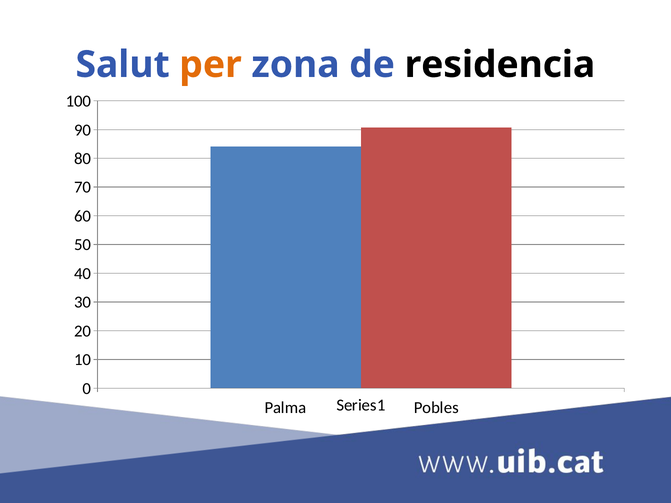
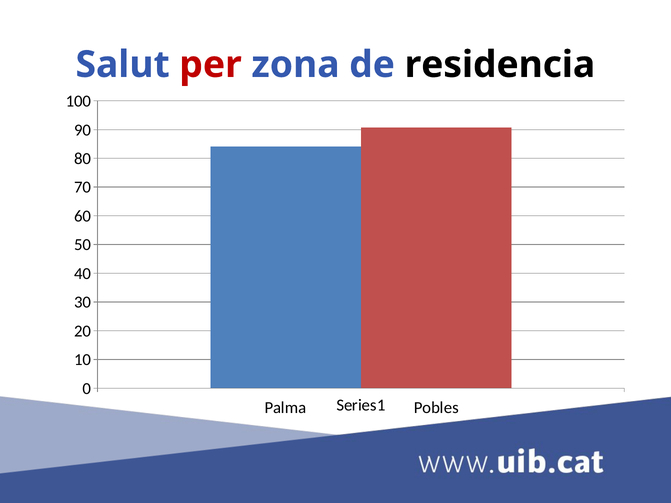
per colour: orange -> red
